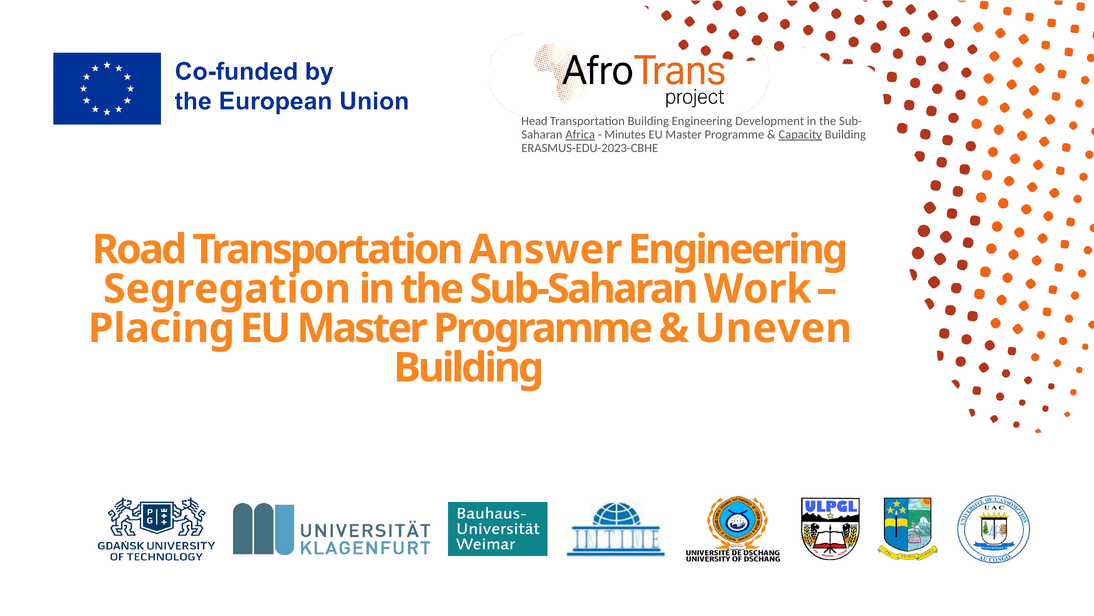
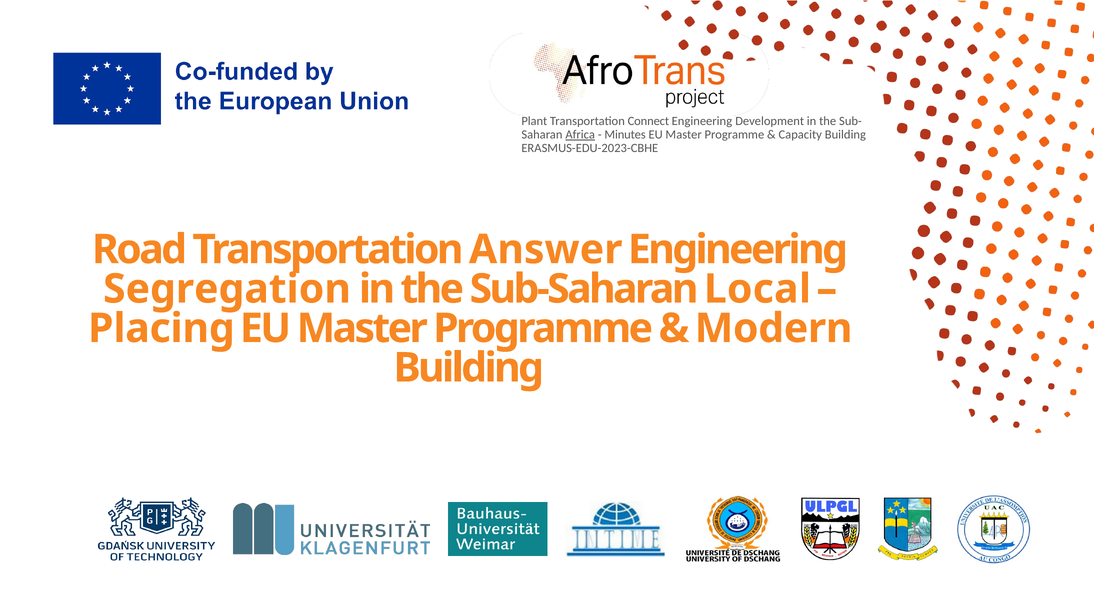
Head: Head -> Plant
Transportation Building: Building -> Connect
Capacity underline: present -> none
Work: Work -> Local
Uneven: Uneven -> Modern
